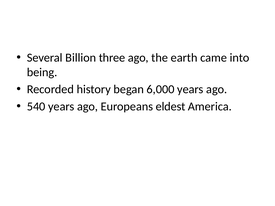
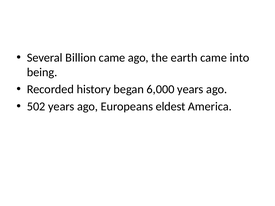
Billion three: three -> came
540: 540 -> 502
